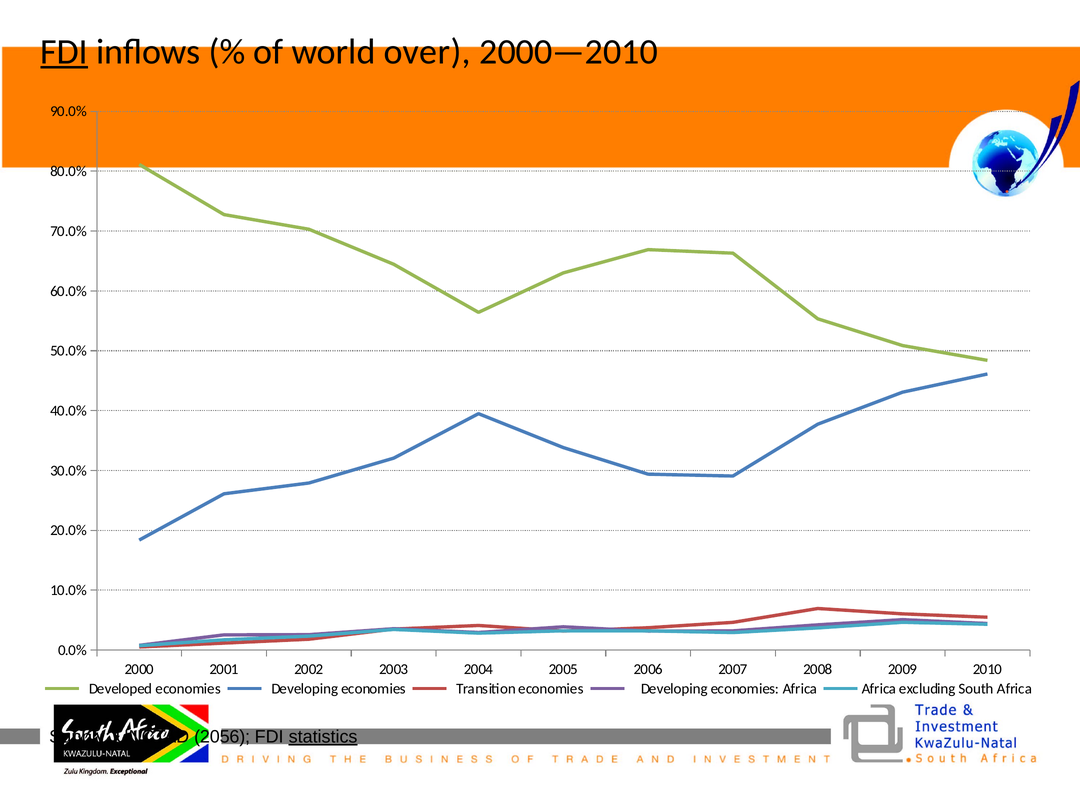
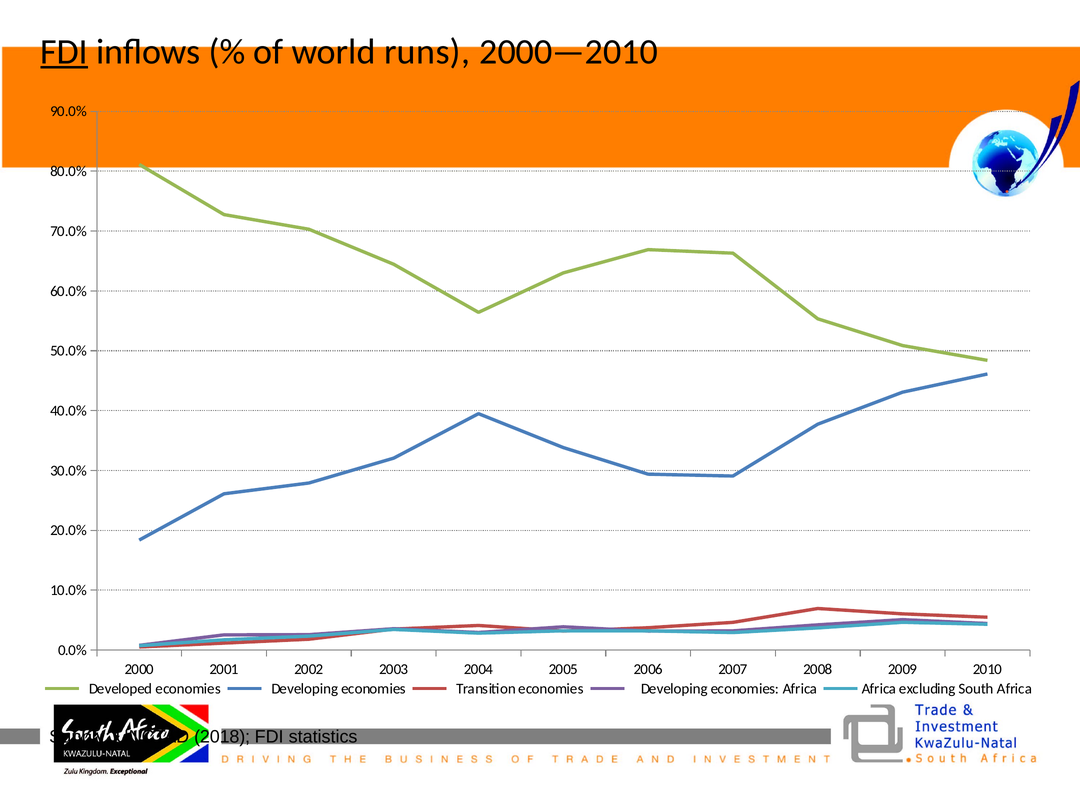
over: over -> runs
2056: 2056 -> 2018
statistics underline: present -> none
